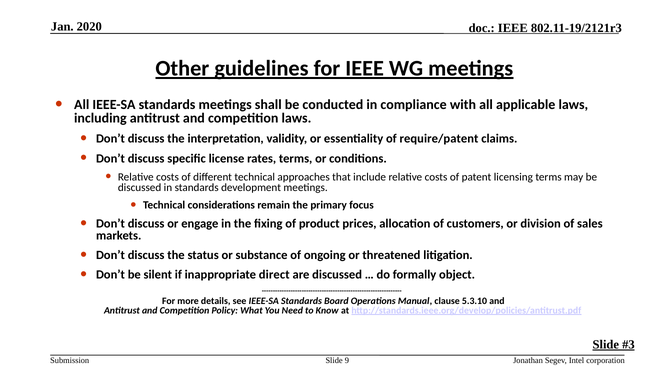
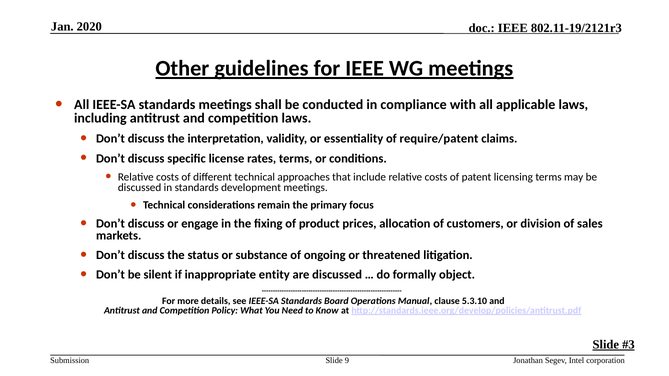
direct: direct -> entity
